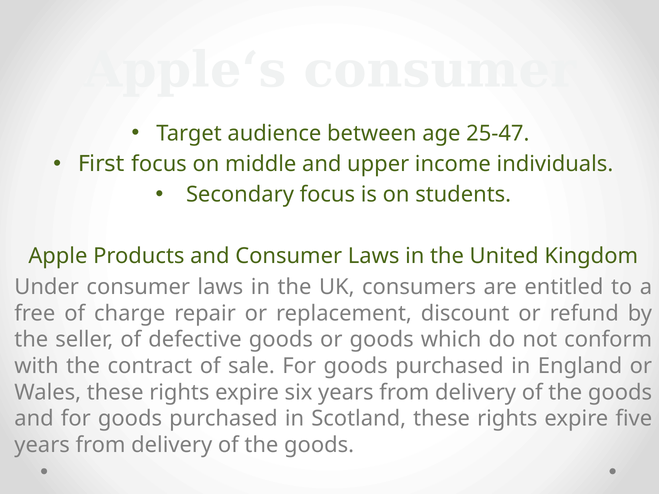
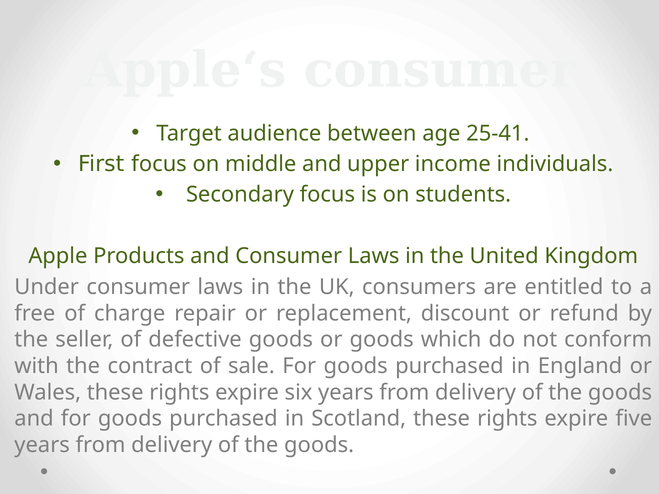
25-47: 25-47 -> 25-41
